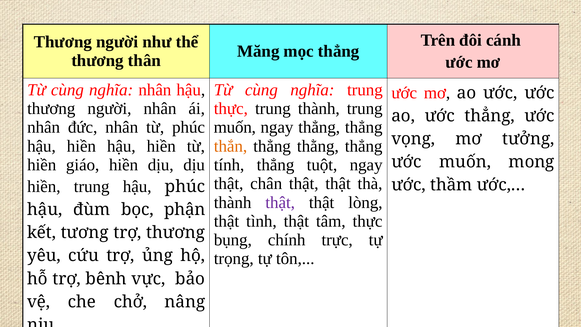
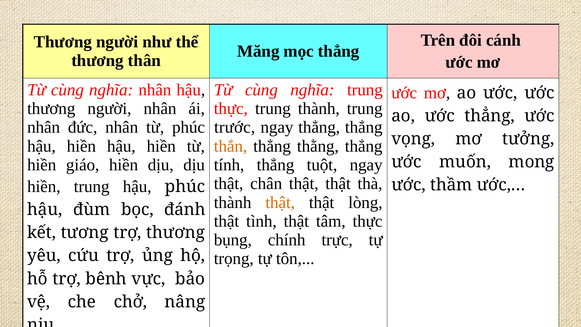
muốn at (235, 127): muốn -> trước
thật at (280, 202) colour: purple -> orange
phận: phận -> đánh
